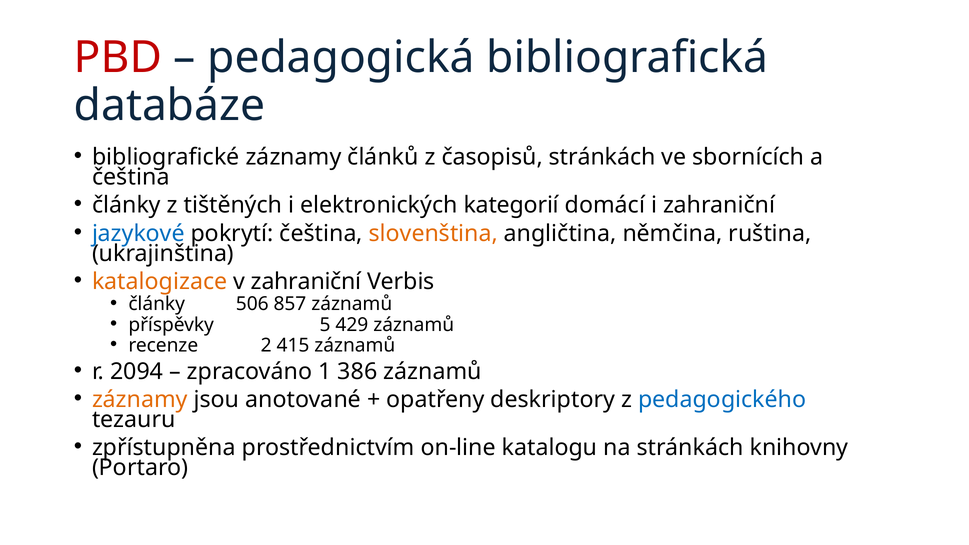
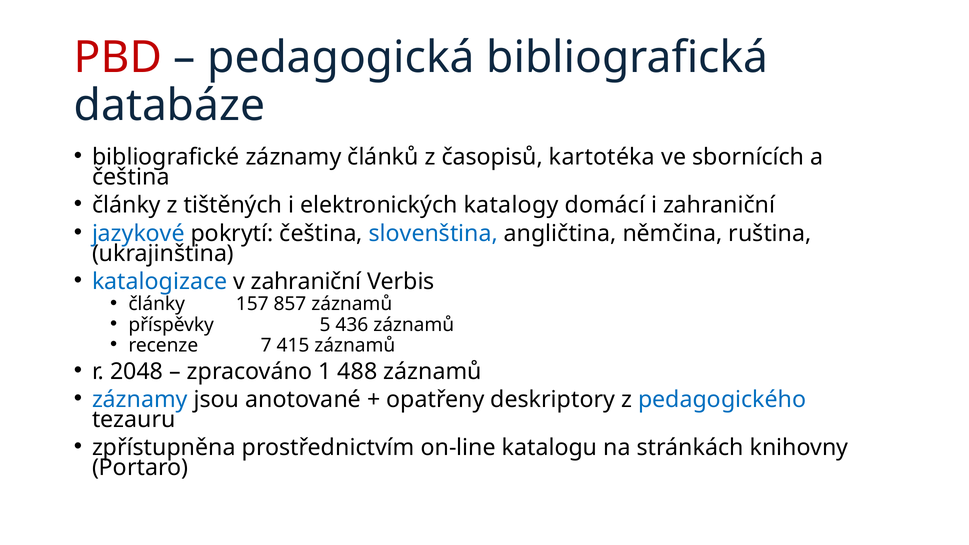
časopisů stránkách: stránkách -> kartotéka
kategorií: kategorií -> katalogy
slovenština colour: orange -> blue
katalogizace colour: orange -> blue
506: 506 -> 157
429: 429 -> 436
2: 2 -> 7
2094: 2094 -> 2048
386: 386 -> 488
záznamy at (140, 400) colour: orange -> blue
